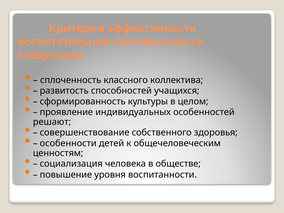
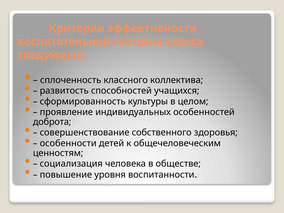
решают: решают -> доброта
